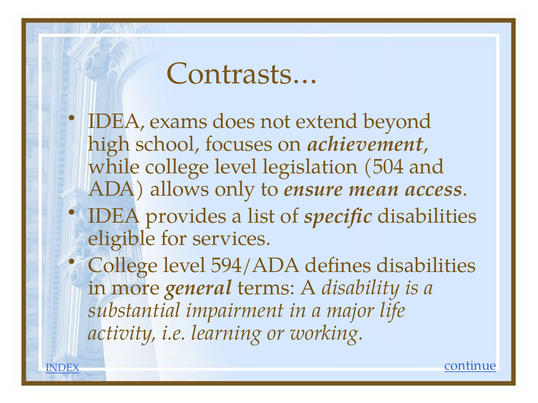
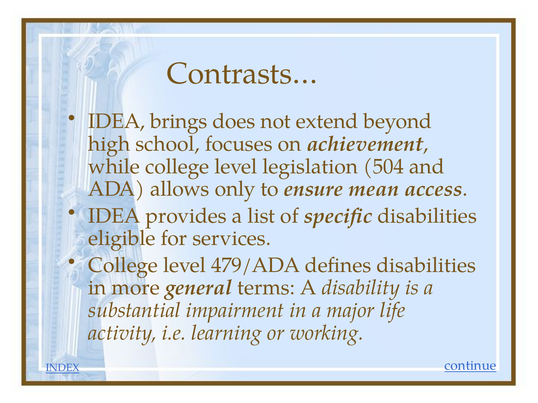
exams: exams -> brings
594/ADA: 594/ADA -> 479/ADA
